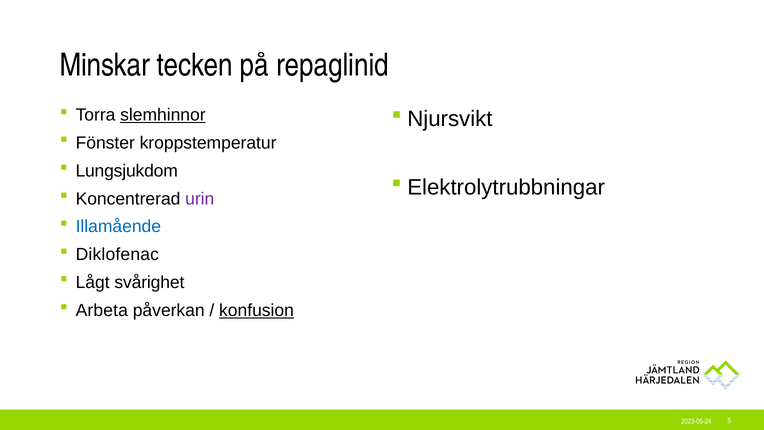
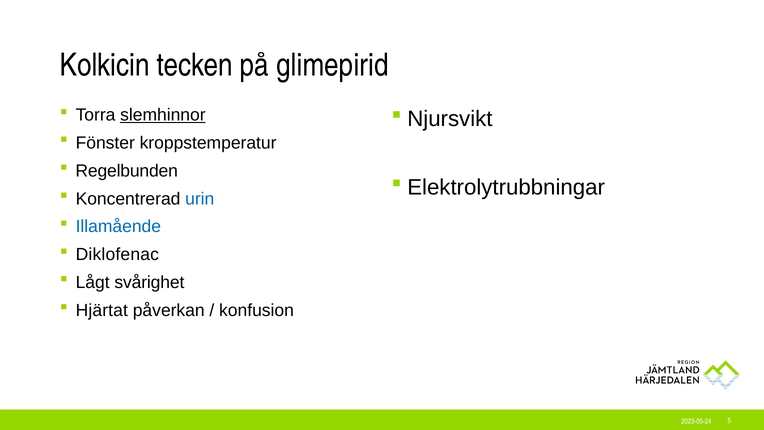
Minskar: Minskar -> Kolkicin
repaglinid: repaglinid -> glimepirid
Lungsjukdom: Lungsjukdom -> Regelbunden
urin colour: purple -> blue
Arbeta: Arbeta -> Hjärtat
konfusion underline: present -> none
